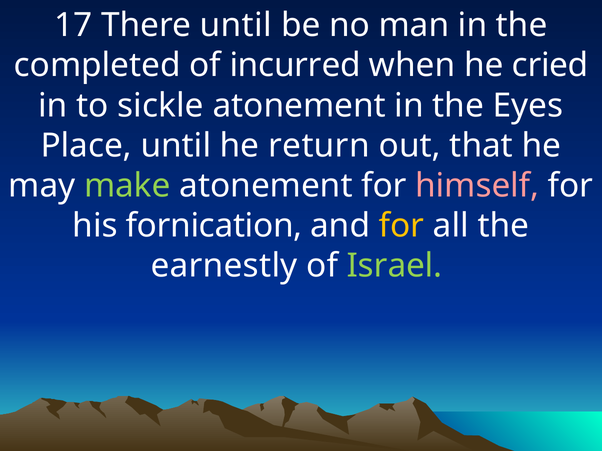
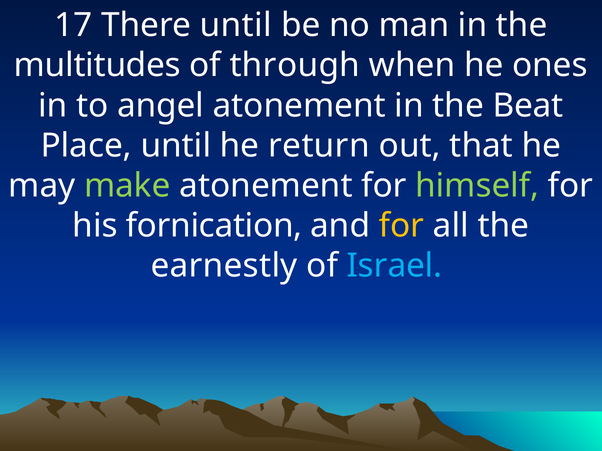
completed: completed -> multitudes
incurred: incurred -> through
cried: cried -> ones
sickle: sickle -> angel
Eyes: Eyes -> Beat
himself colour: pink -> light green
Israel colour: light green -> light blue
